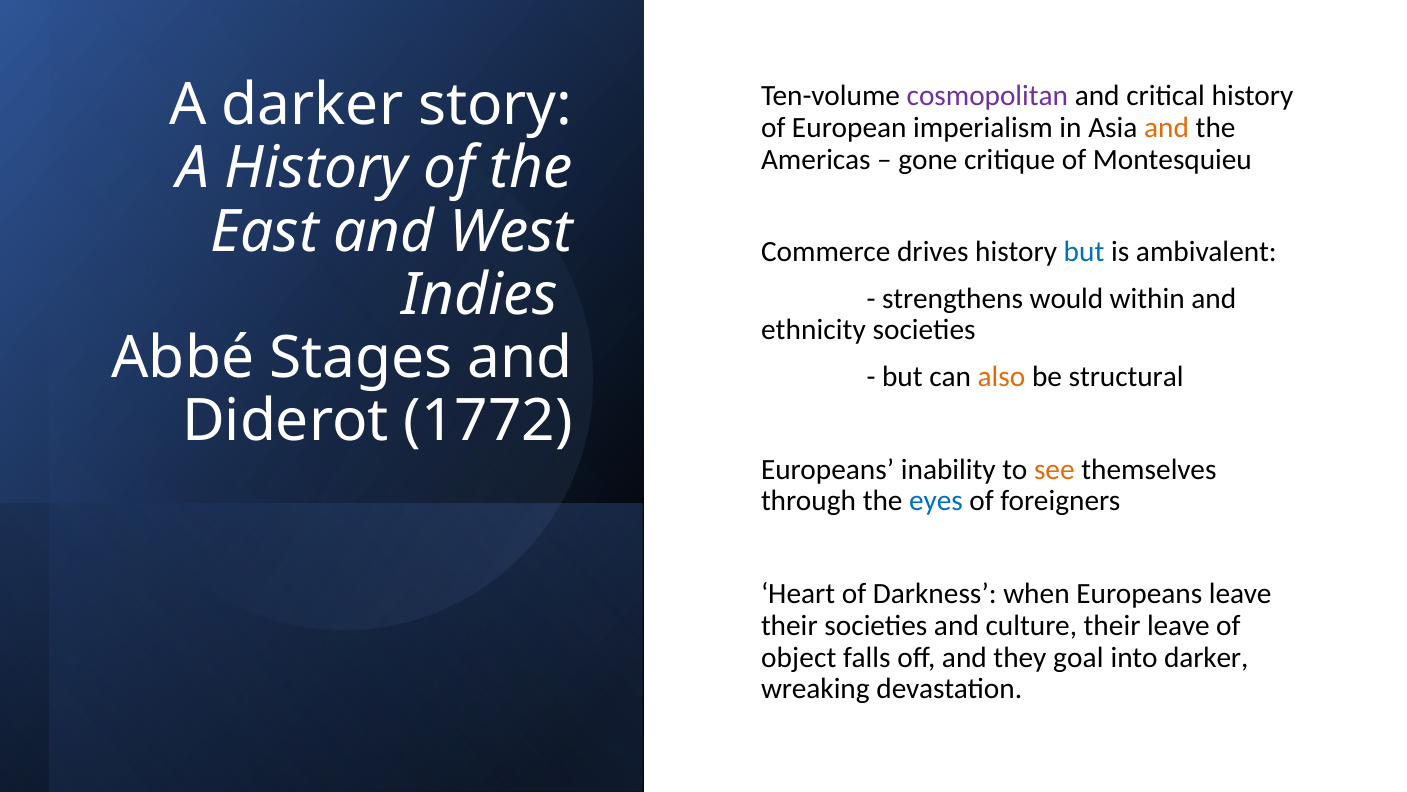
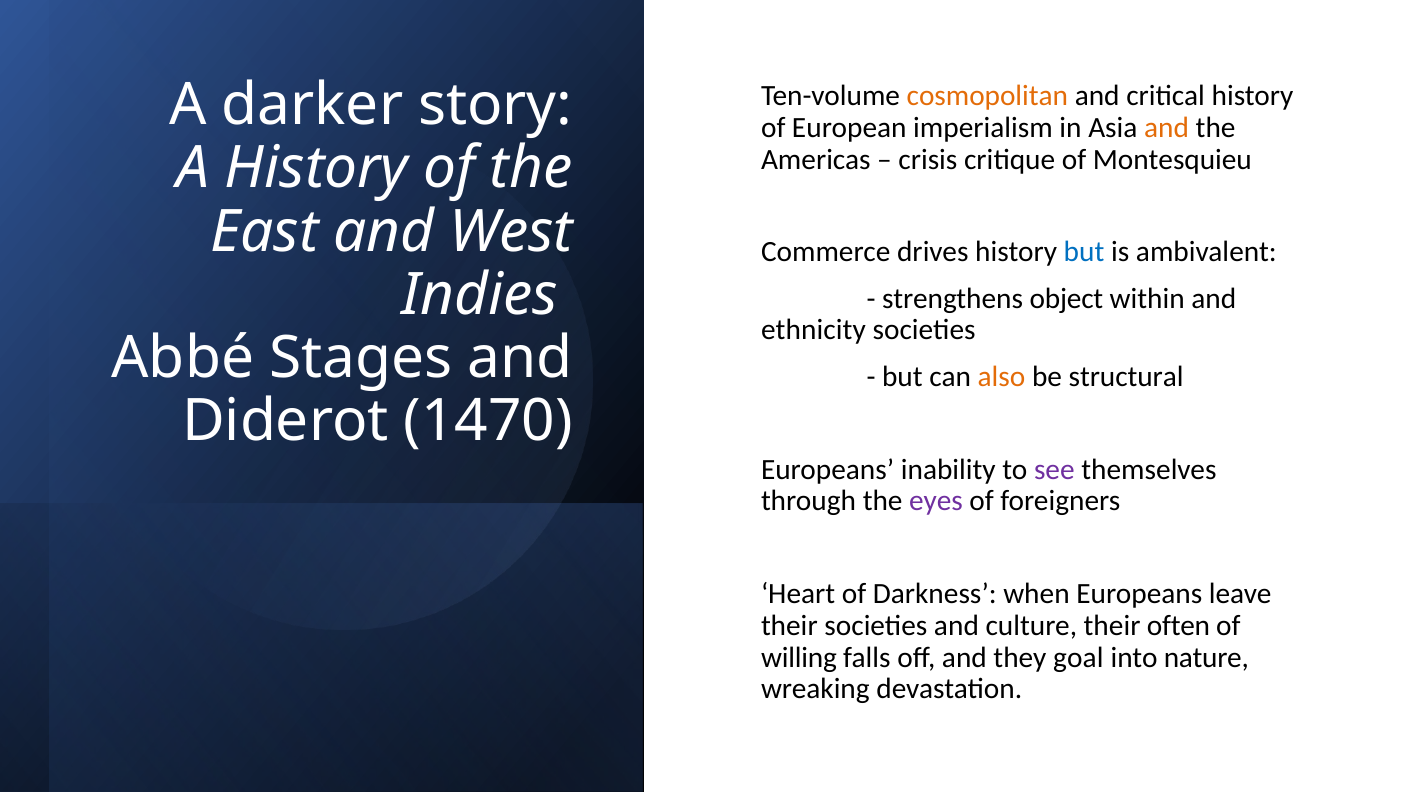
cosmopolitan colour: purple -> orange
gone: gone -> crisis
would: would -> object
1772: 1772 -> 1470
see colour: orange -> purple
eyes colour: blue -> purple
their leave: leave -> often
object: object -> willing
into darker: darker -> nature
